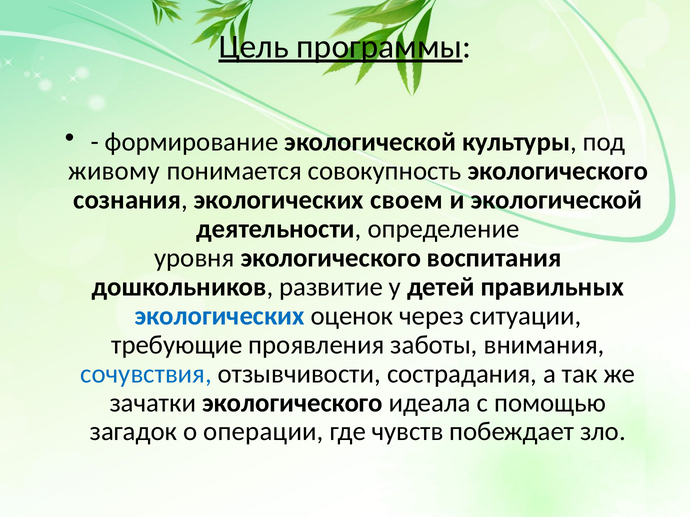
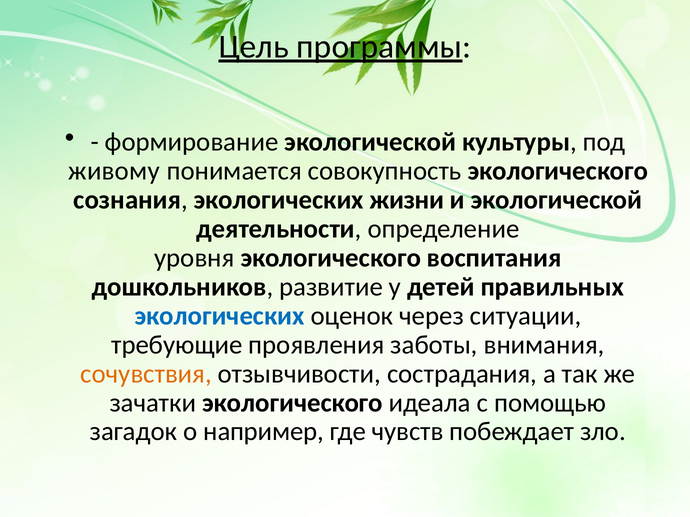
своем: своем -> жизни
сочувствия colour: blue -> orange
операции: операции -> например
